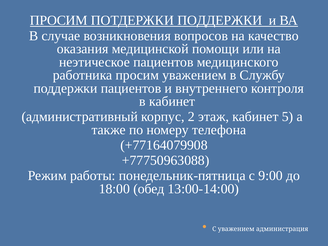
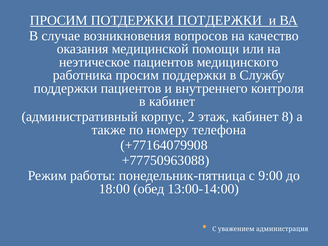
ПОТДЕРЖКИ ПОДДЕРЖКИ: ПОДДЕРЖКИ -> ПОТДЕРЖКИ
просим уважением: уважением -> поддержки
5: 5 -> 8
